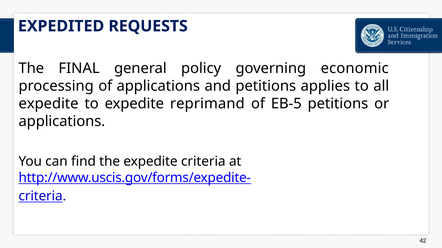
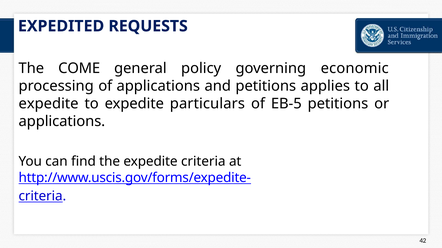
FINAL: FINAL -> COME
reprimand: reprimand -> particulars
